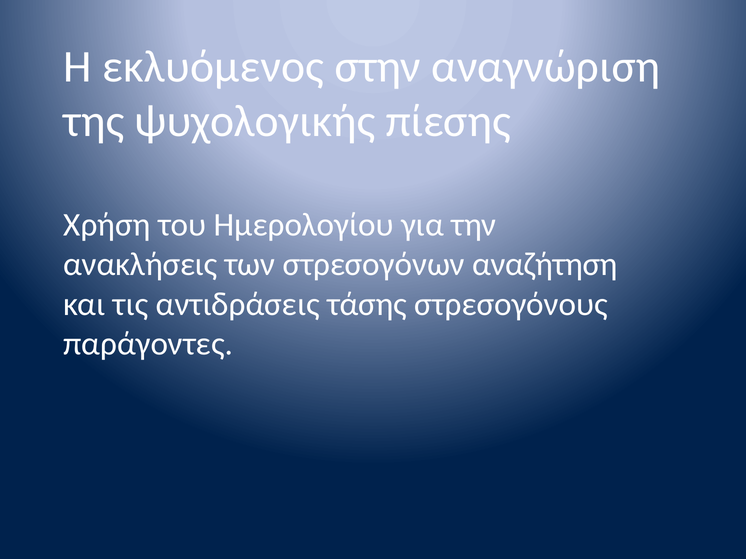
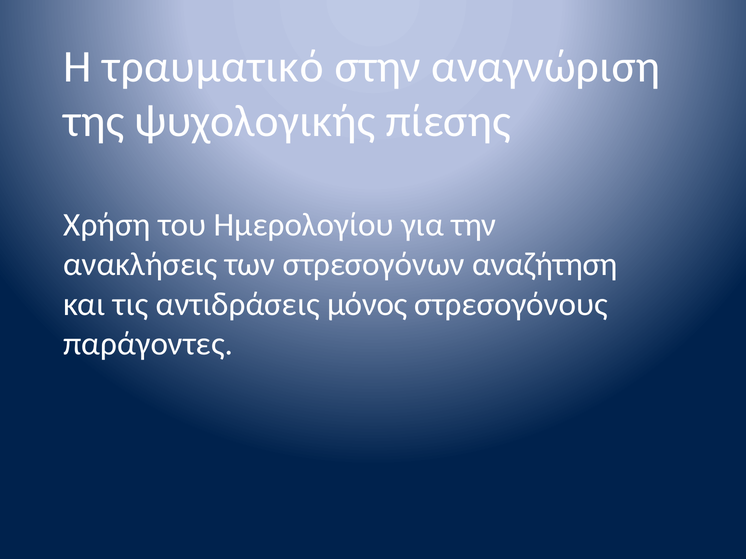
εκλυόμενος: εκλυόμενος -> τραυματικό
τάσης: τάσης -> μόνος
